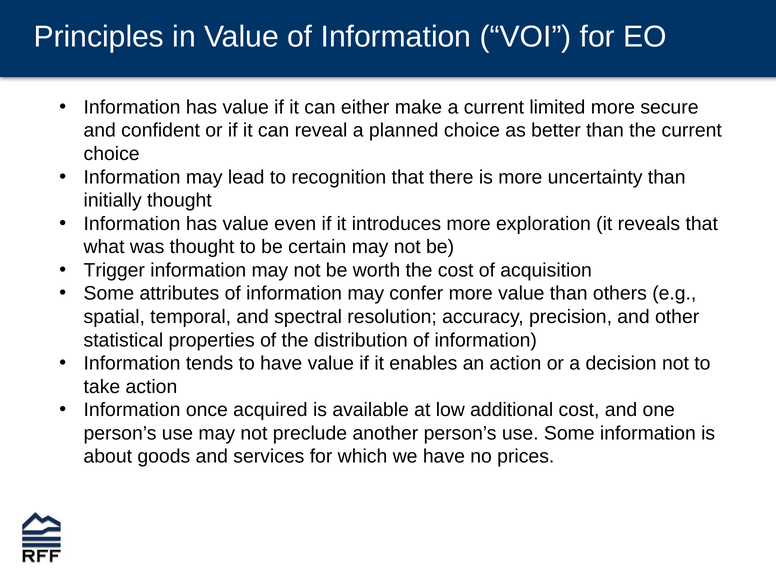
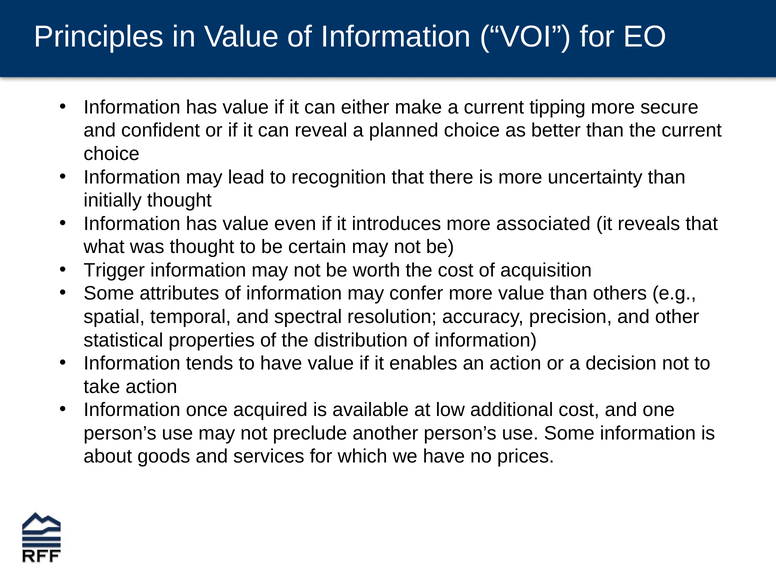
limited: limited -> tipping
exploration: exploration -> associated
